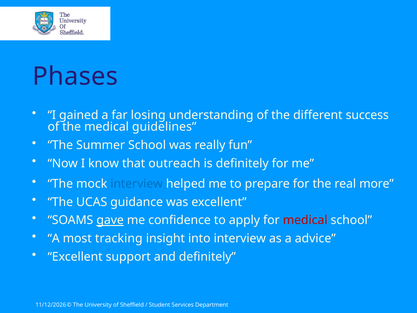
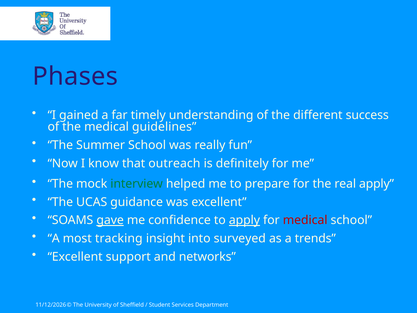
losing: losing -> timely
interview at (137, 184) colour: blue -> green
real more: more -> apply
apply at (244, 220) underline: none -> present
into interview: interview -> surveyed
advice: advice -> trends
and definitely: definitely -> networks
